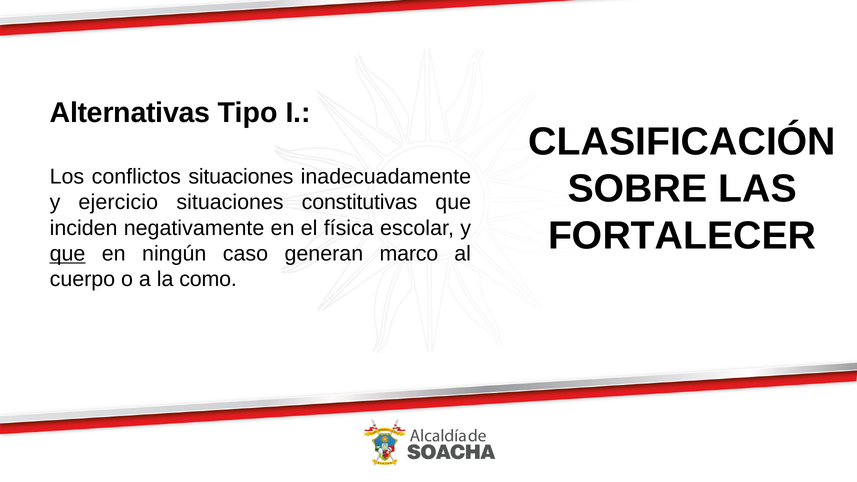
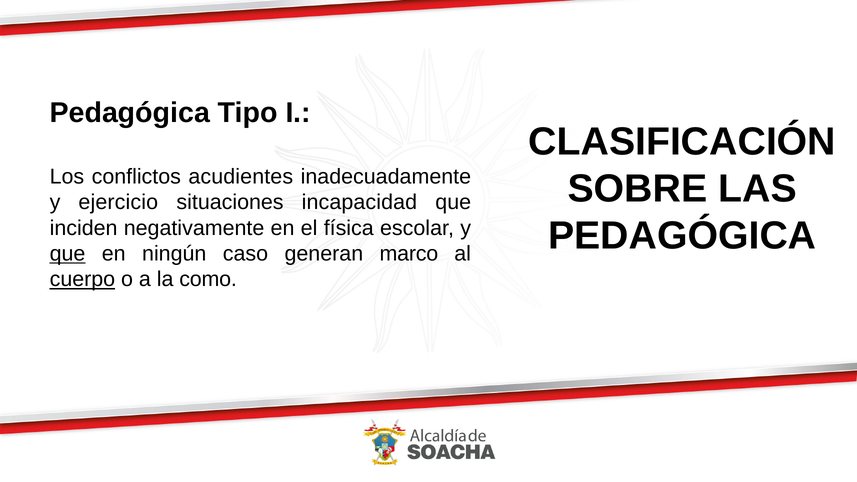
Alternativas at (130, 113): Alternativas -> Pedagógica
conflictos situaciones: situaciones -> acudientes
constitutivas: constitutivas -> incapacidad
FORTALECER at (682, 236): FORTALECER -> PEDAGÓGICA
cuerpo underline: none -> present
